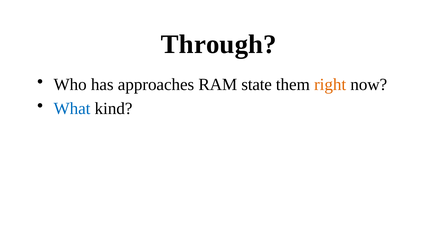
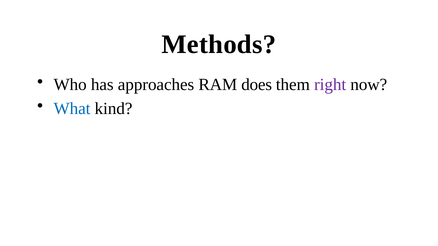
Through: Through -> Methods
state: state -> does
right colour: orange -> purple
